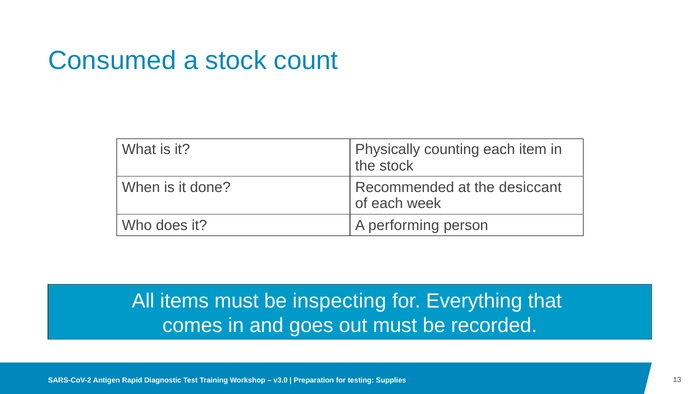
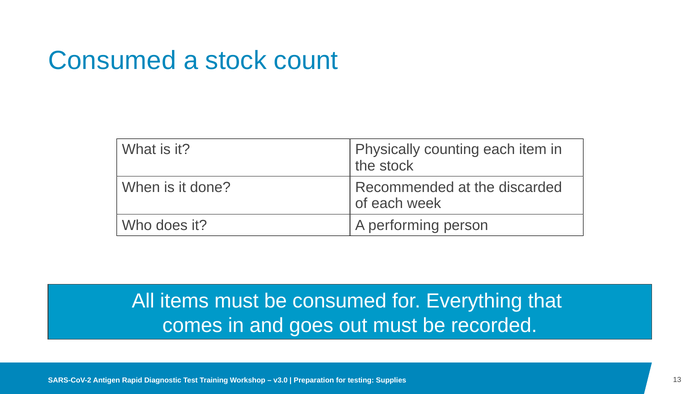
desiccant: desiccant -> discarded
be inspecting: inspecting -> consumed
